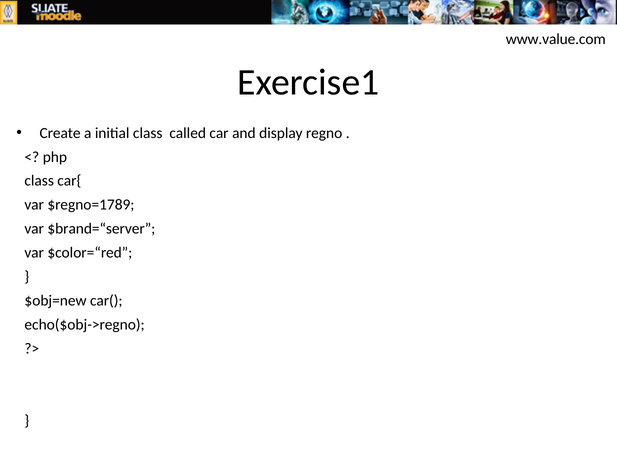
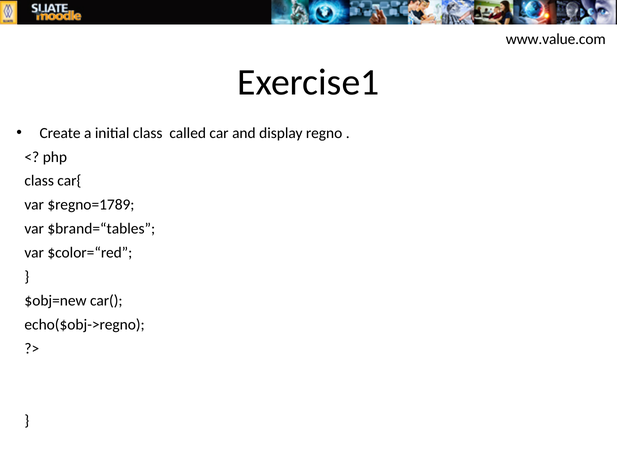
$brand=“server: $brand=“server -> $brand=“tables
